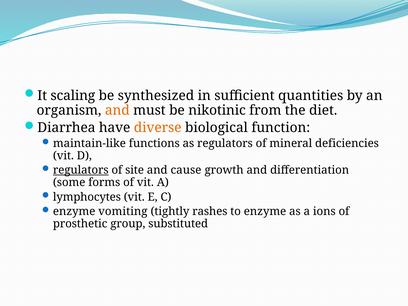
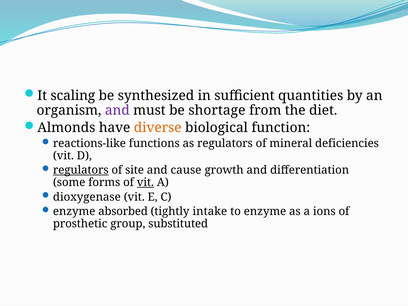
and at (117, 110) colour: orange -> purple
nikotinic: nikotinic -> shortage
Diarrhea: Diarrhea -> Almonds
maintain-like: maintain-like -> reactions-like
vit at (145, 182) underline: none -> present
lymphocytes: lymphocytes -> dioxygenase
vomiting: vomiting -> absorbed
rashes: rashes -> intake
